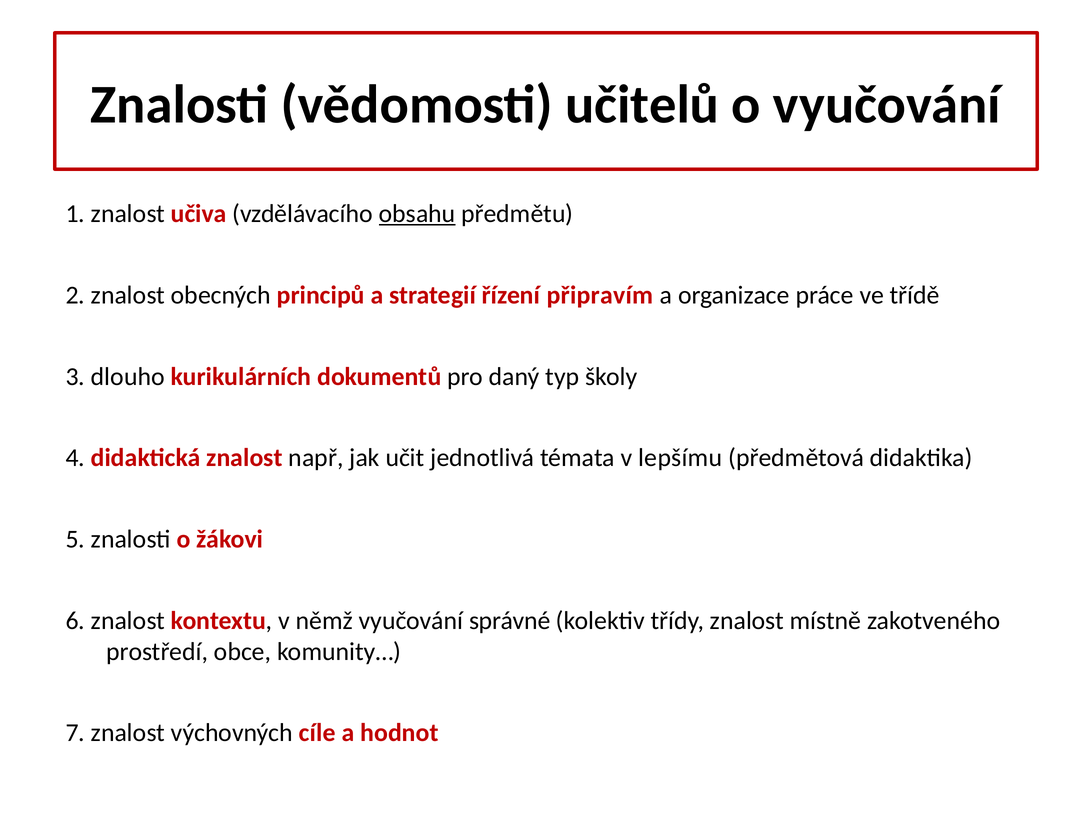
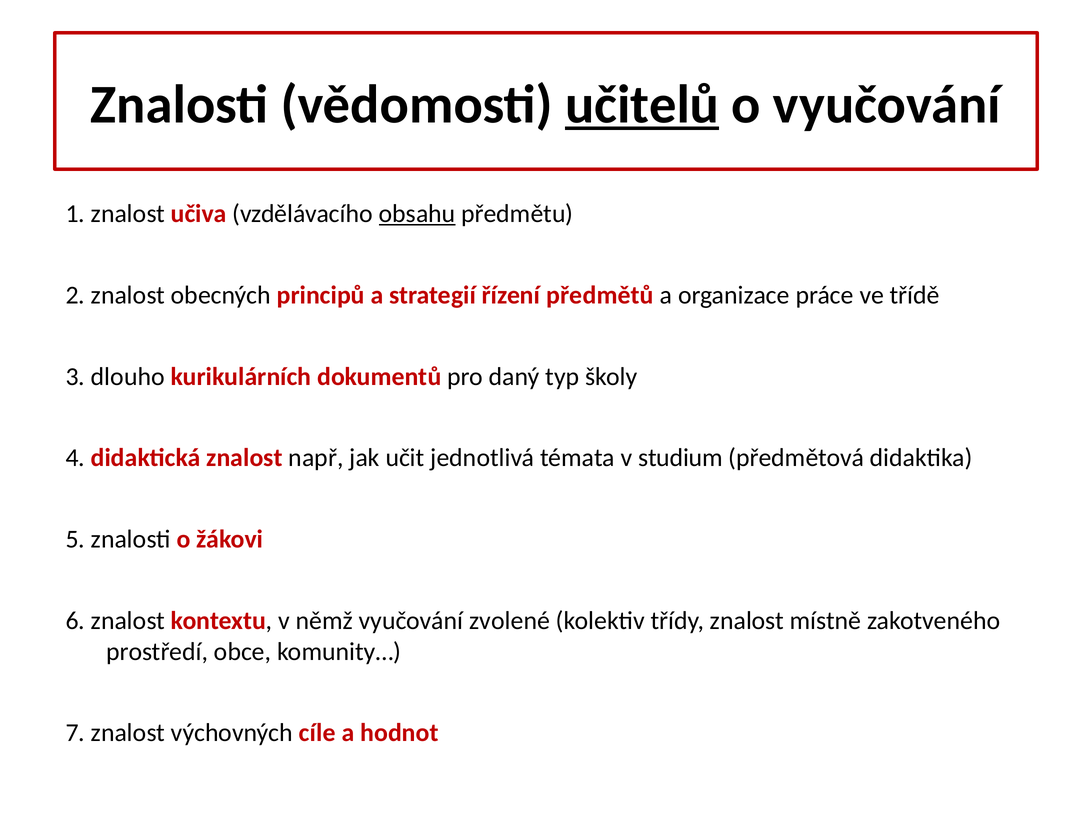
učitelů underline: none -> present
připravím: připravím -> předmětů
lepšímu: lepšímu -> studium
správné: správné -> zvolené
